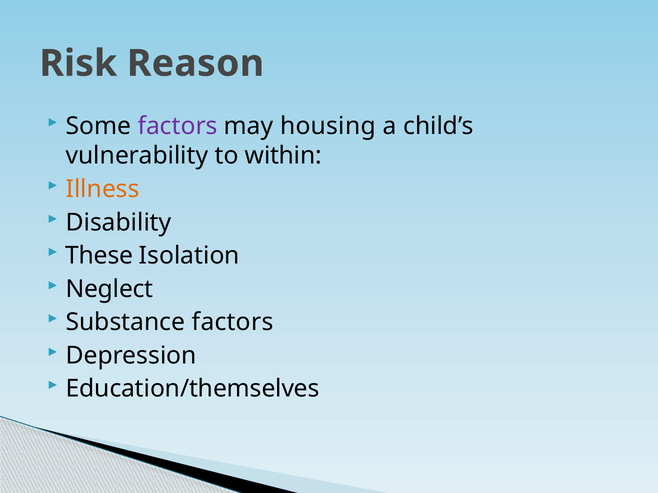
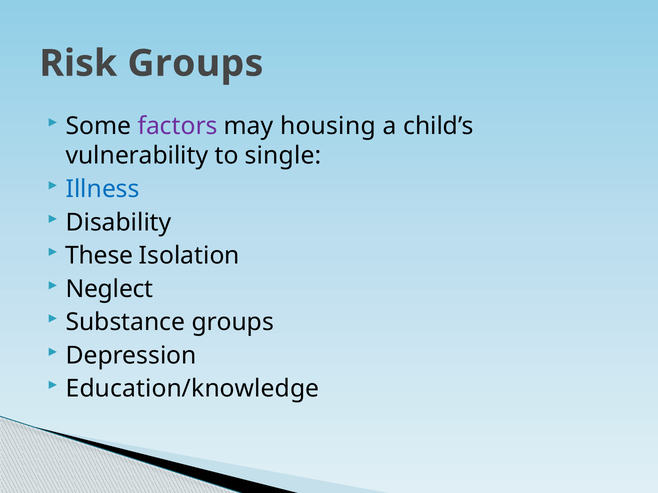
Risk Reason: Reason -> Groups
within: within -> single
Illness colour: orange -> blue
Substance factors: factors -> groups
Education/themselves: Education/themselves -> Education/knowledge
